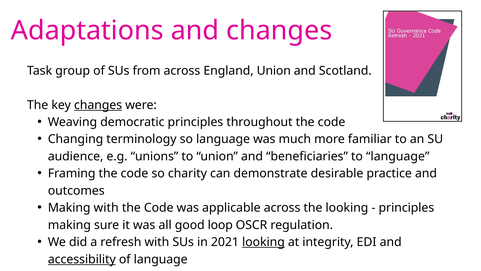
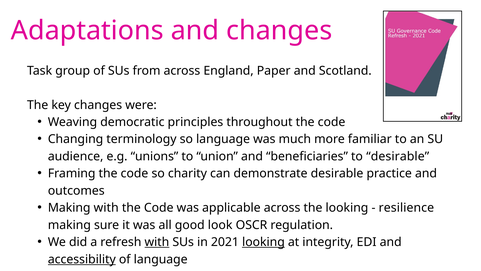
England Union: Union -> Paper
changes at (98, 105) underline: present -> none
to language: language -> desirable
principles at (406, 208): principles -> resilience
loop: loop -> look
with at (157, 242) underline: none -> present
